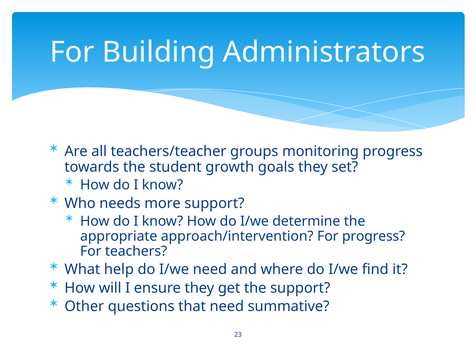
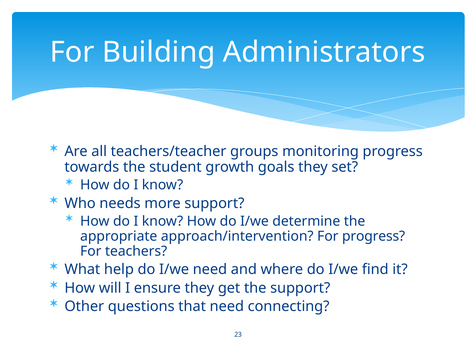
summative: summative -> connecting
